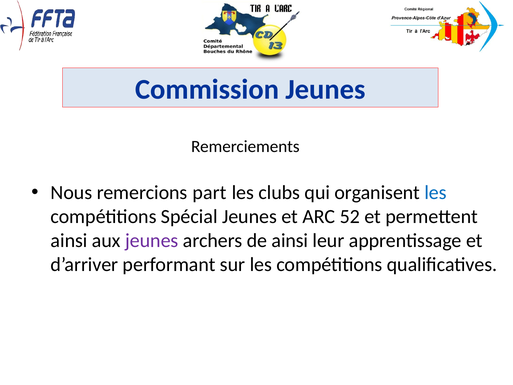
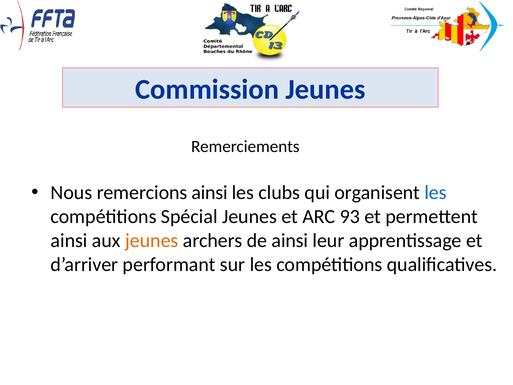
remercions part: part -> ainsi
52: 52 -> 93
jeunes at (152, 240) colour: purple -> orange
